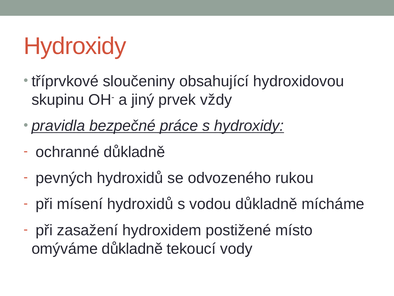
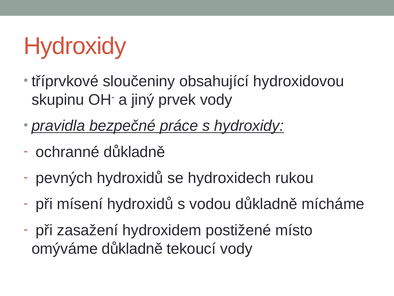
prvek vždy: vždy -> vody
odvozeného: odvozeného -> hydroxidech
